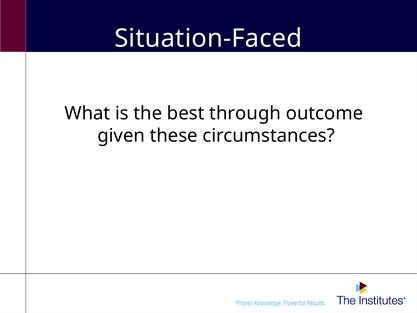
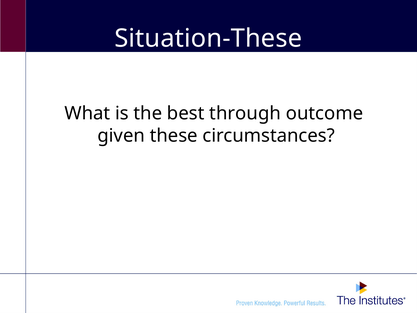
Situation-Faced: Situation-Faced -> Situation-These
